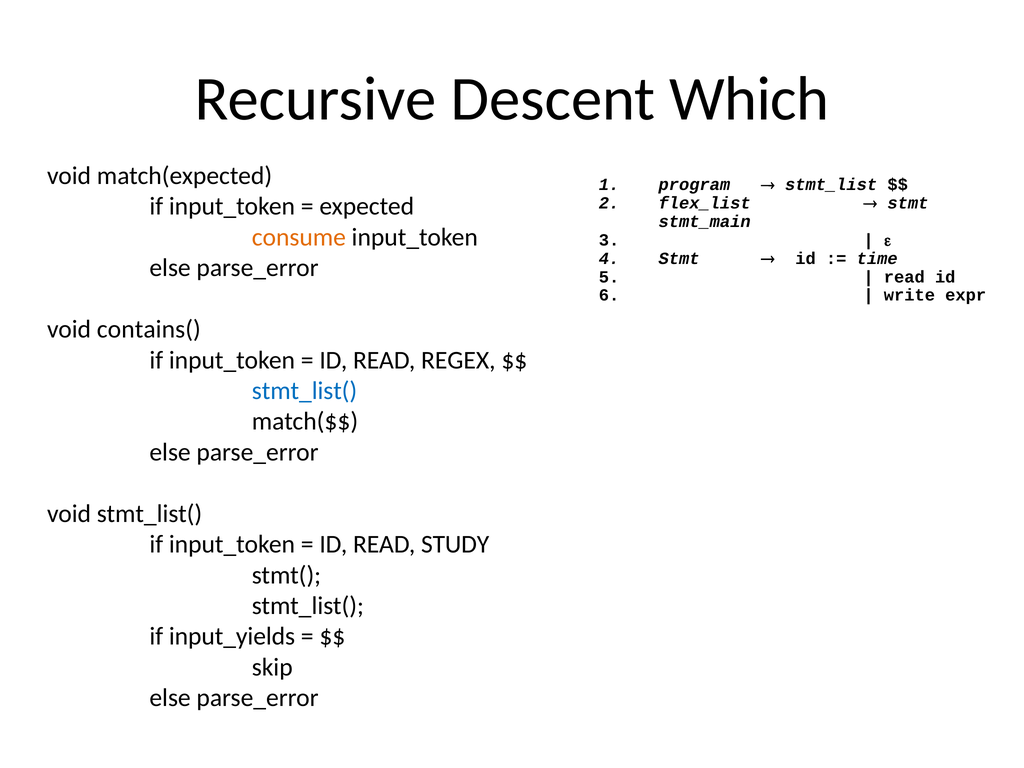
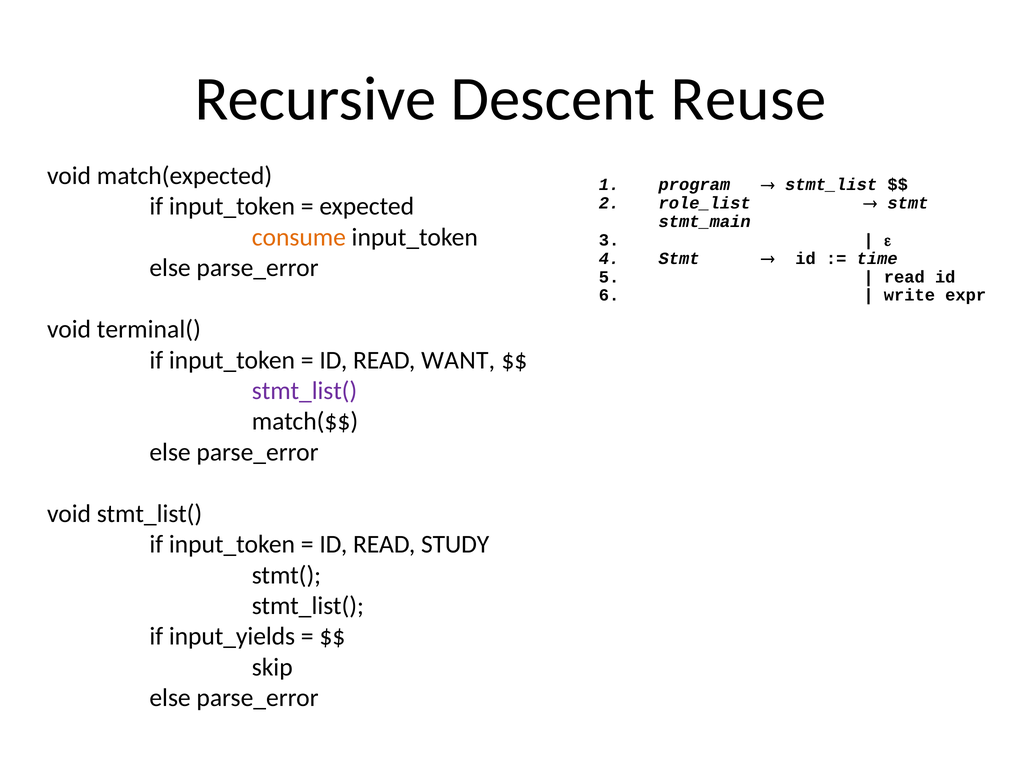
Which: Which -> Reuse
flex_list: flex_list -> role_list
contains(: contains( -> terminal(
REGEX: REGEX -> WANT
stmt_list( at (305, 391) colour: blue -> purple
